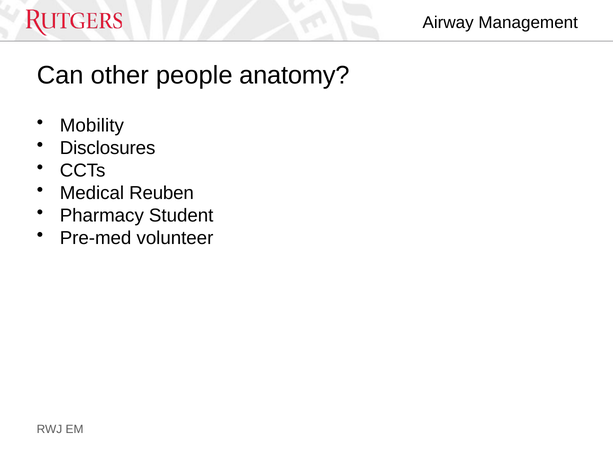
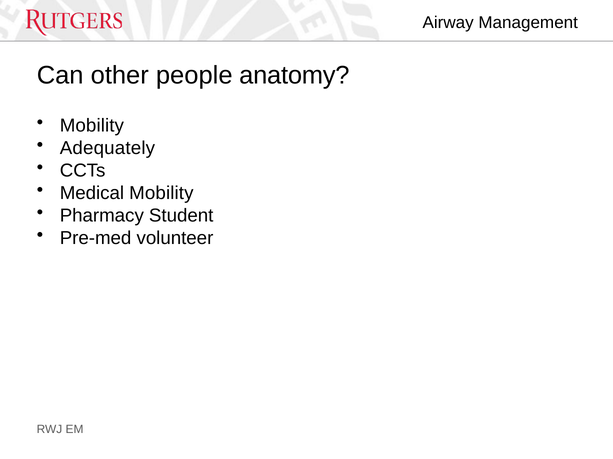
Disclosures: Disclosures -> Adequately
Medical Reuben: Reuben -> Mobility
